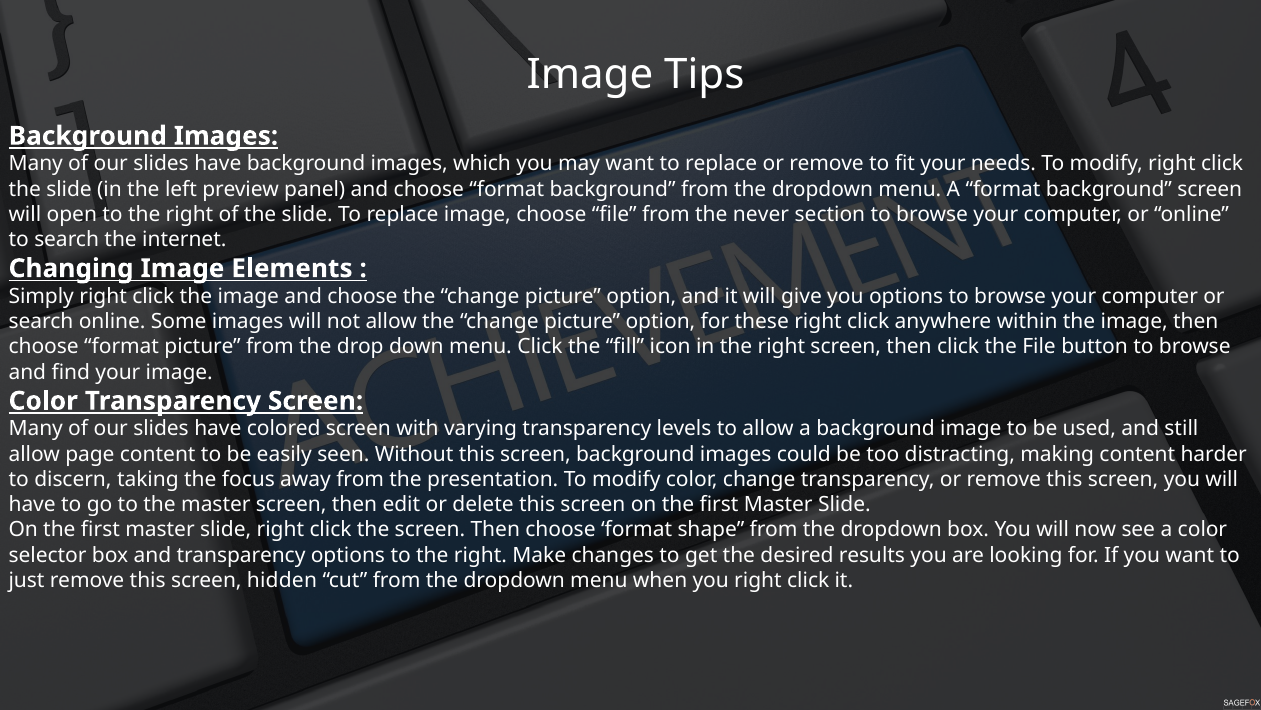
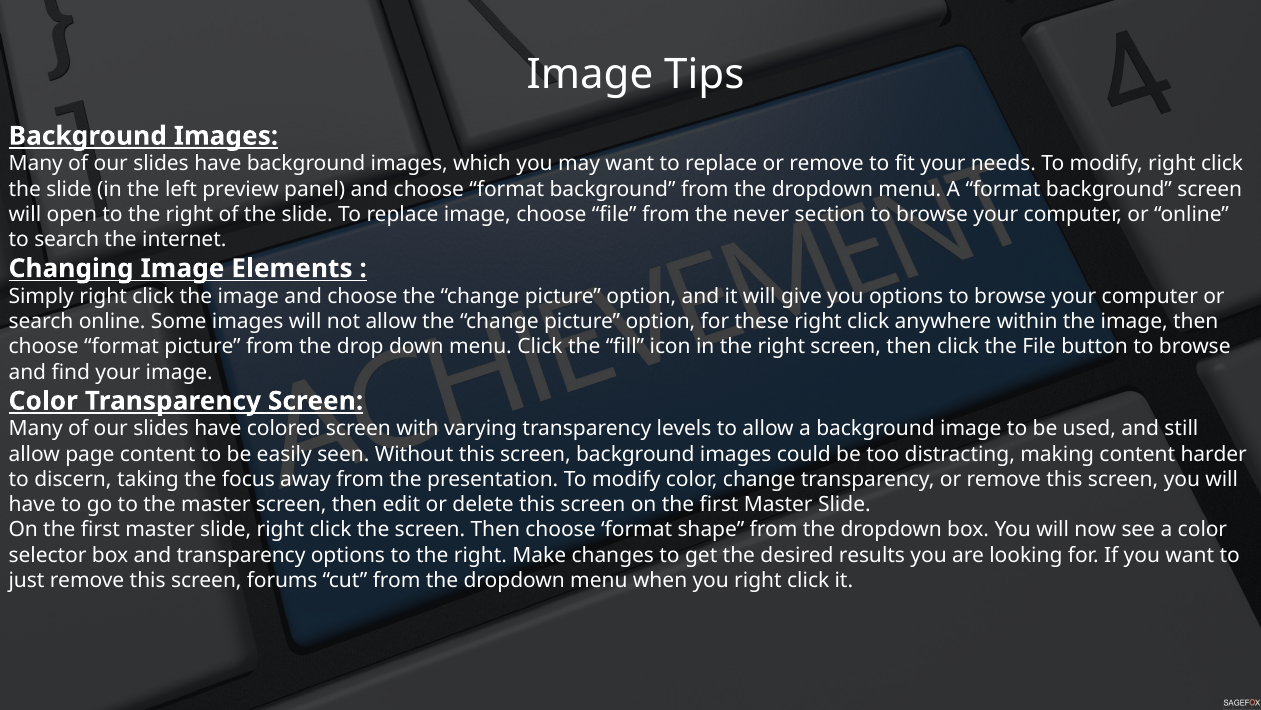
hidden: hidden -> forums
